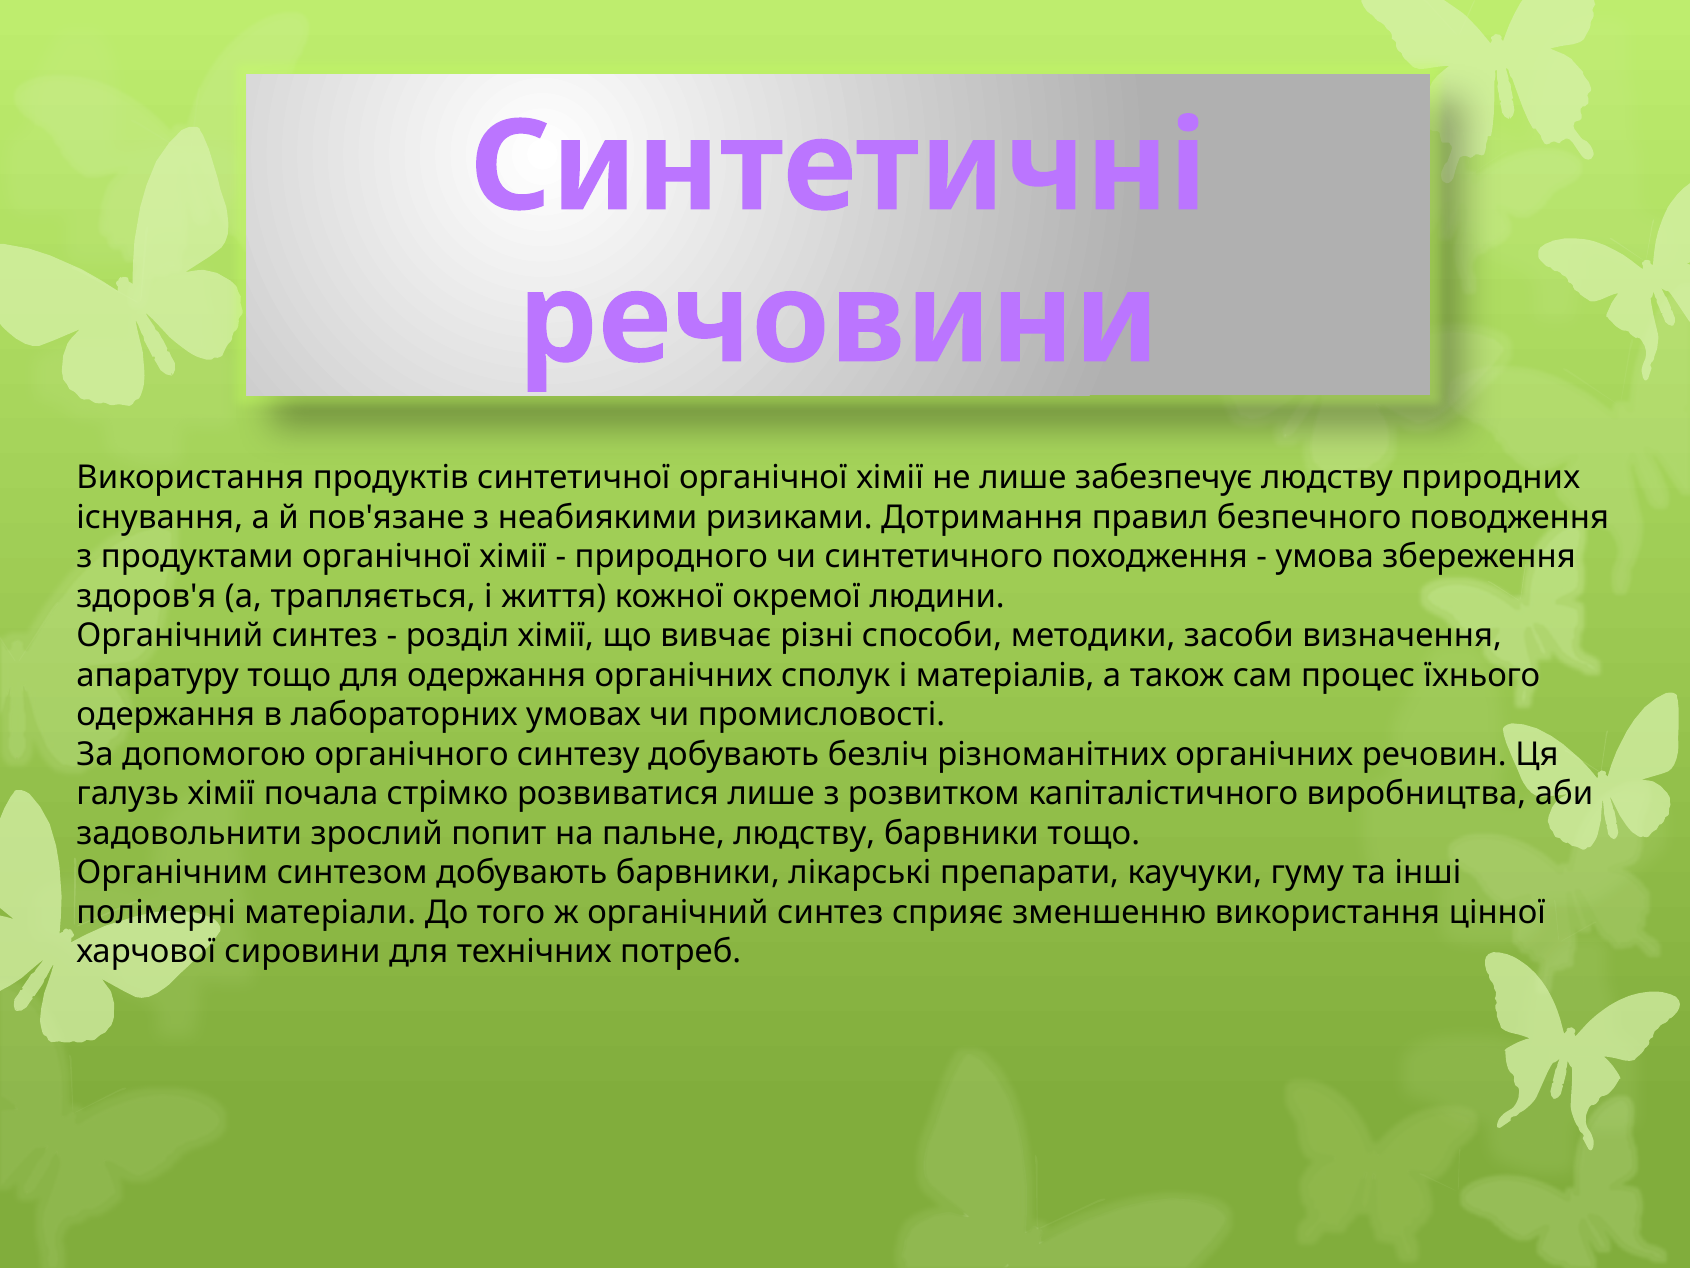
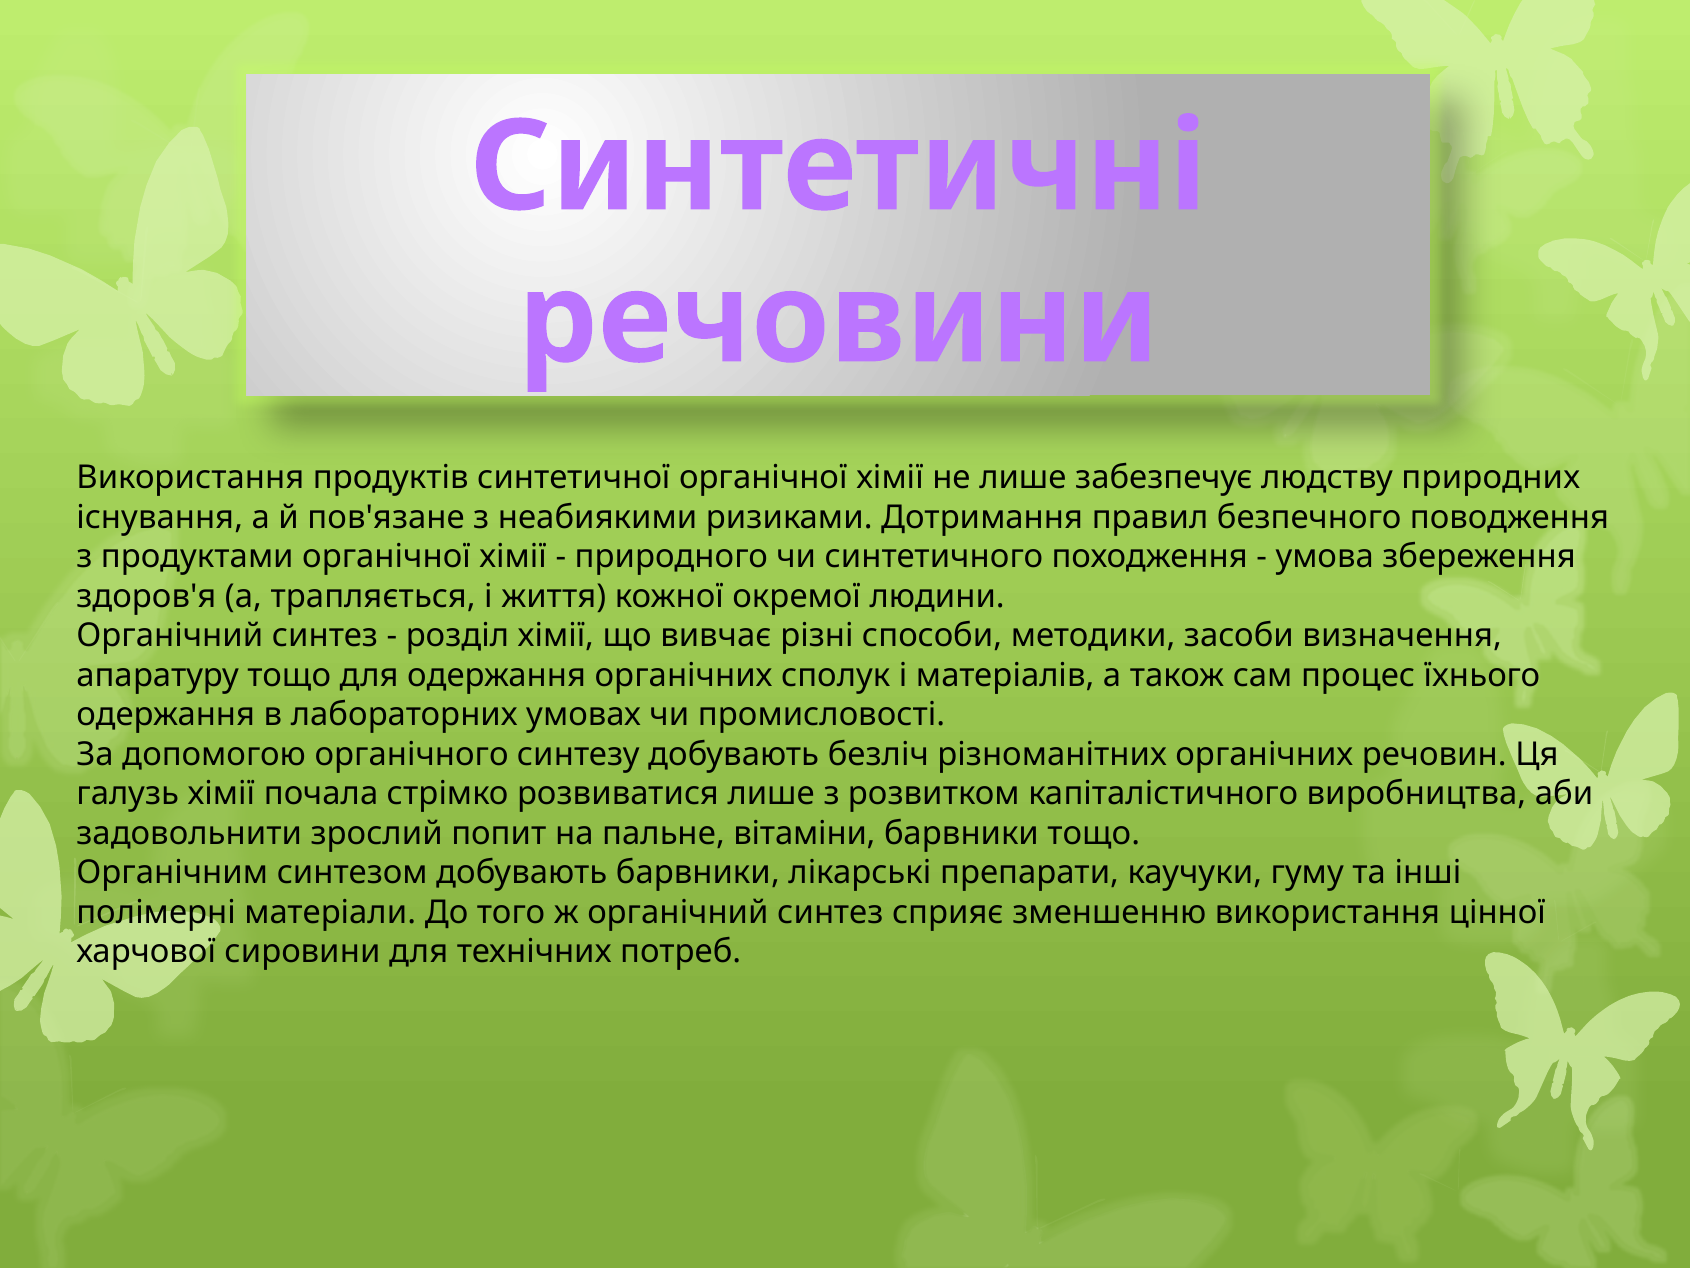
пальне людству: людству -> вітаміни
